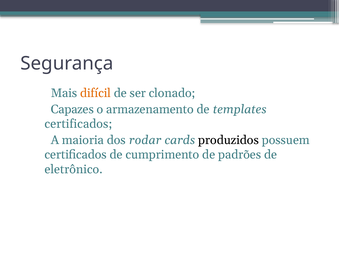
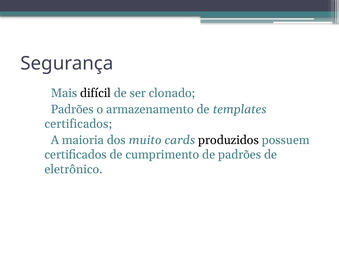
difícil colour: orange -> black
Capazes at (72, 109): Capazes -> Padrões
rodar: rodar -> muito
